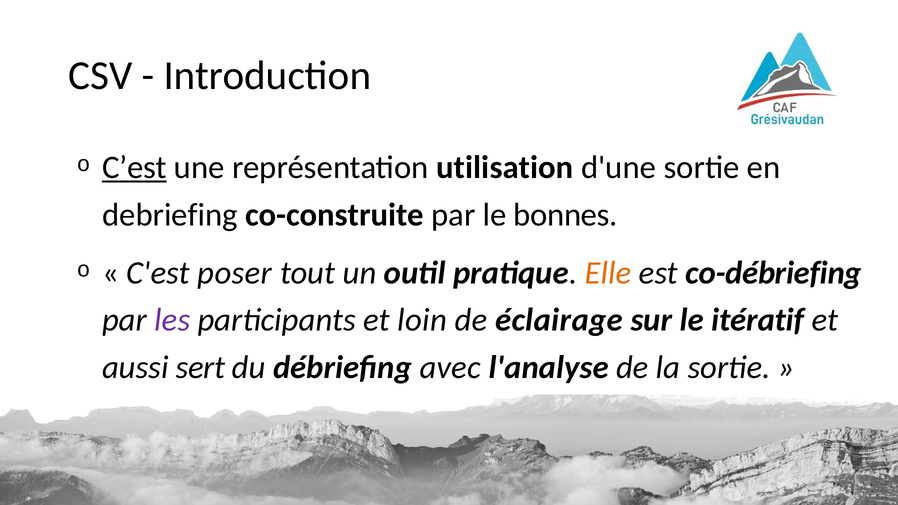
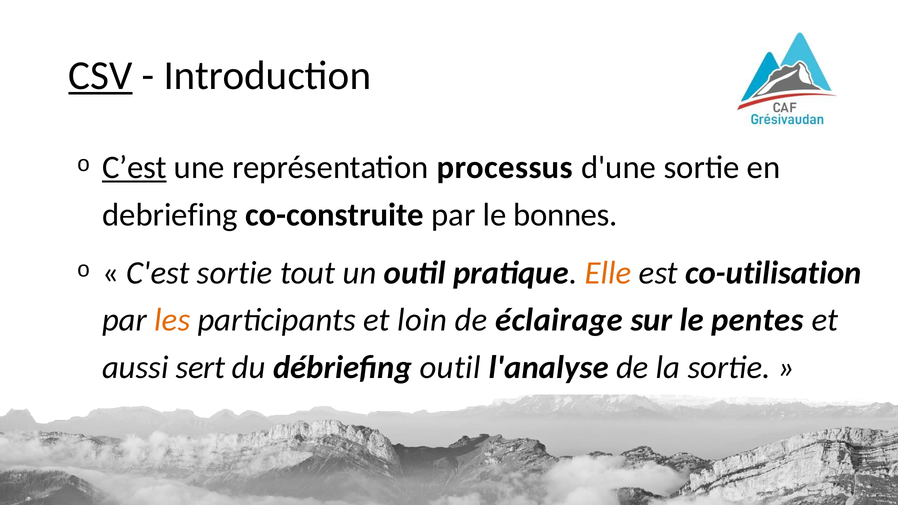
CSV underline: none -> present
utilisation: utilisation -> processus
C'est poser: poser -> sortie
co-débriefing: co-débriefing -> co-utilisation
les colour: purple -> orange
itératif: itératif -> pentes
débriefing avec: avec -> outil
